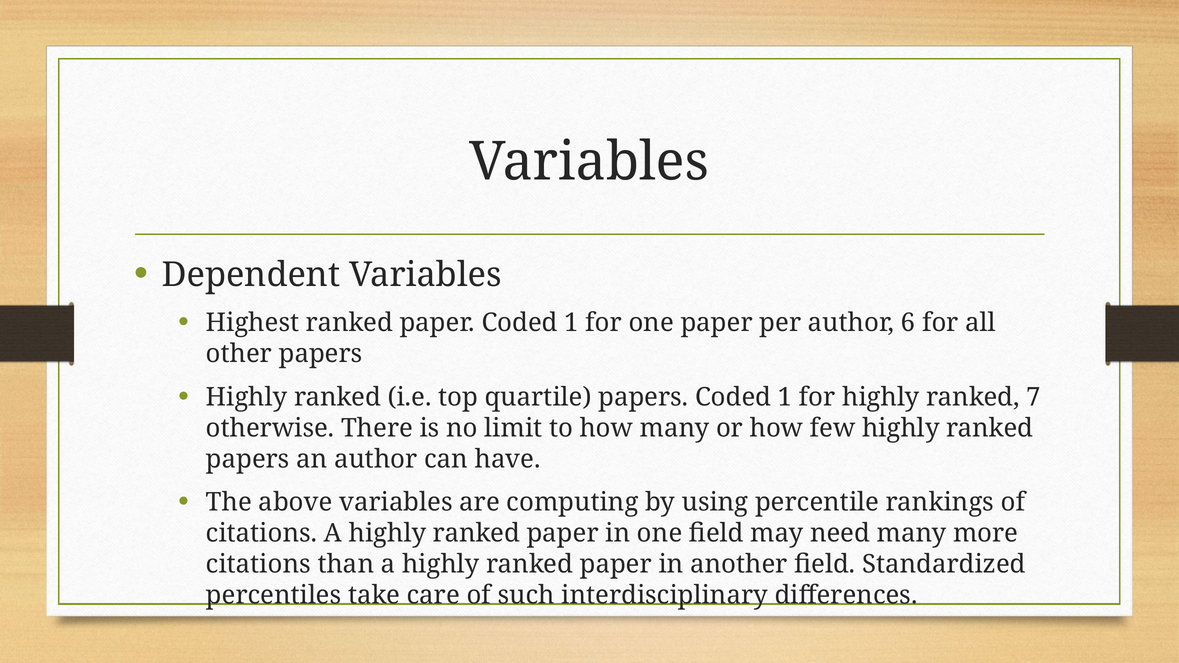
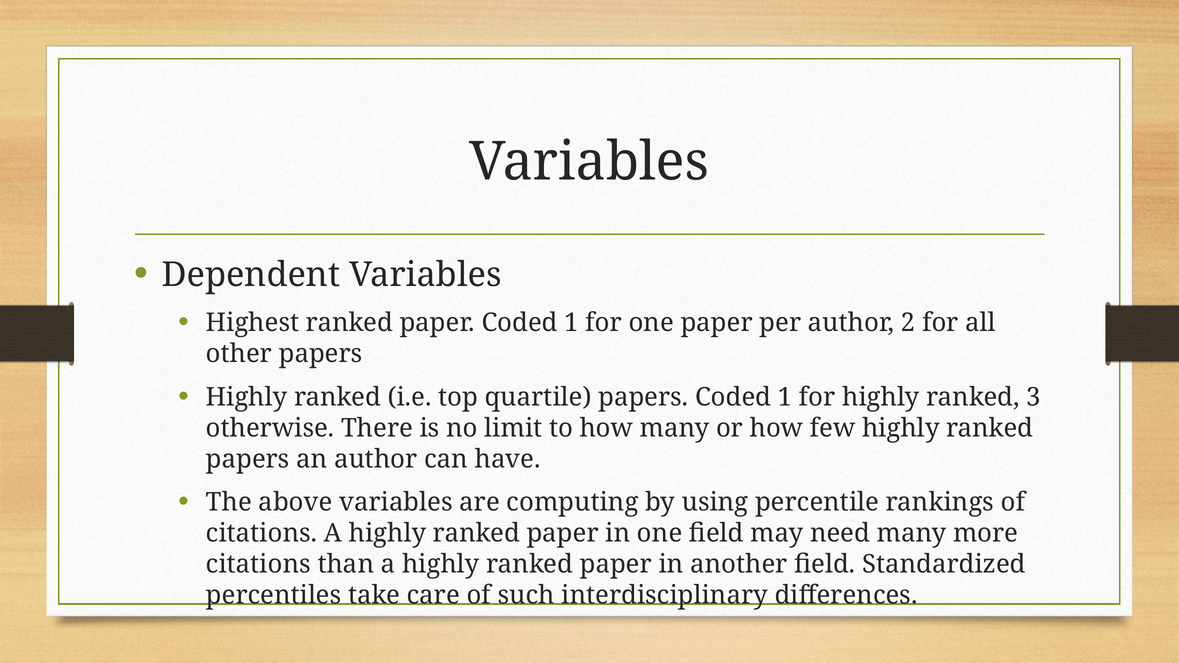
6: 6 -> 2
7: 7 -> 3
